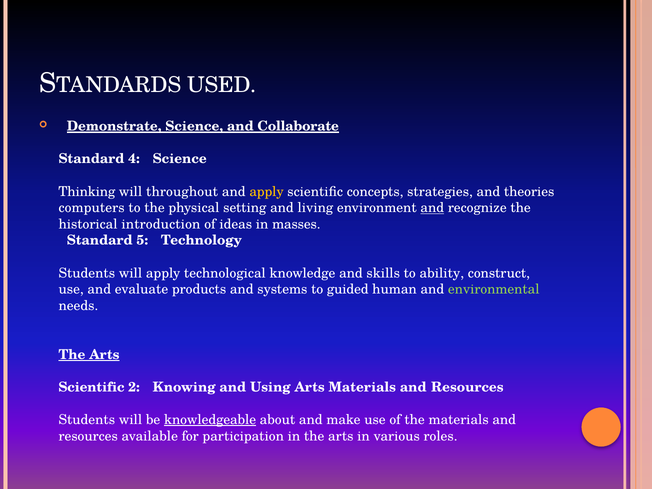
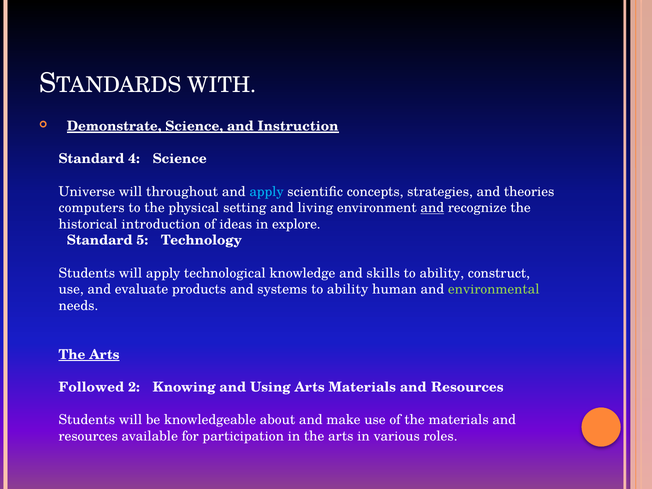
USED: USED -> WITH
Collaborate: Collaborate -> Instruction
Thinking: Thinking -> Universe
apply at (267, 192) colour: yellow -> light blue
masses: masses -> explore
systems to guided: guided -> ability
Scientific at (92, 387): Scientific -> Followed
knowledgeable underline: present -> none
